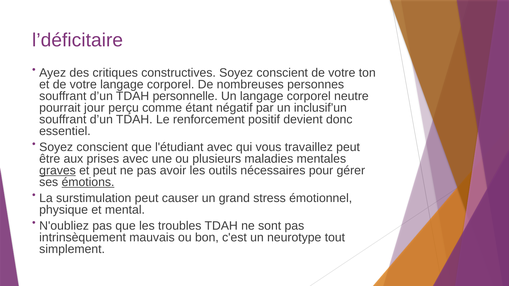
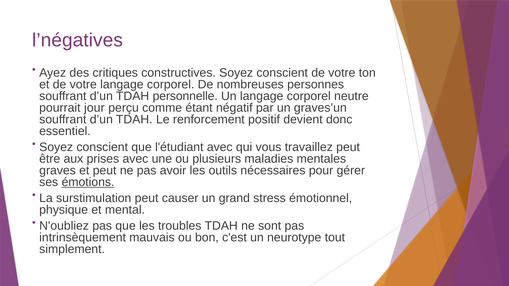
l’déficitaire: l’déficitaire -> l’négatives
inclusif’un: inclusif’un -> graves’un
graves underline: present -> none
